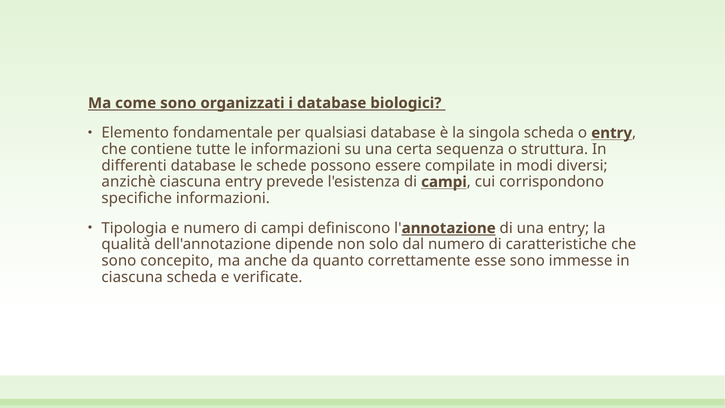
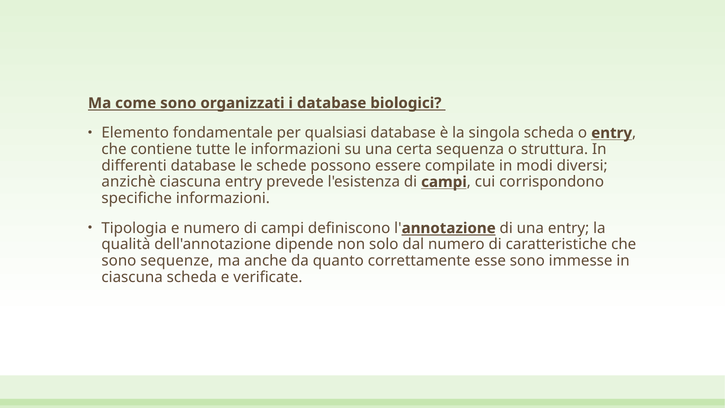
concepito: concepito -> sequenze
